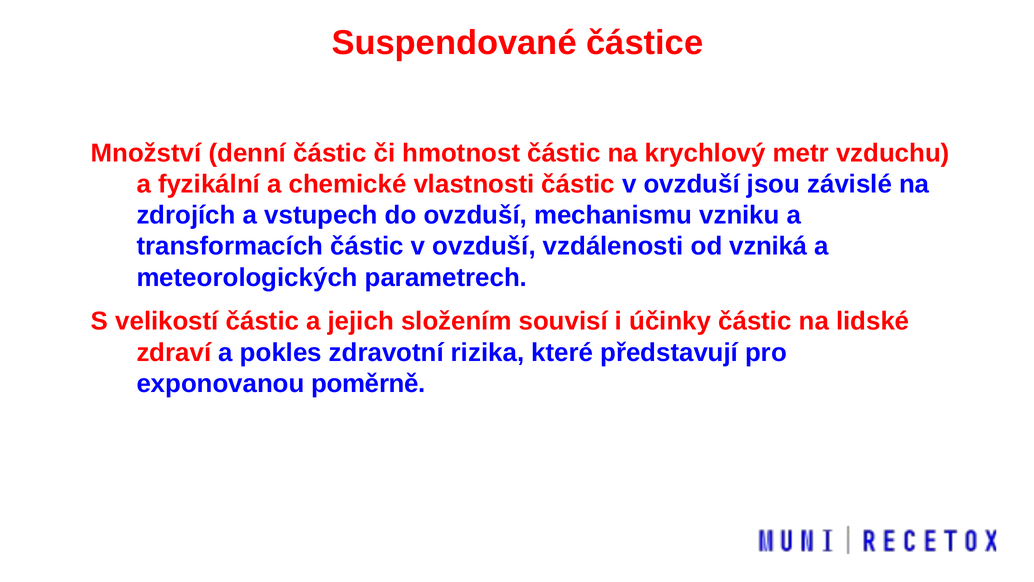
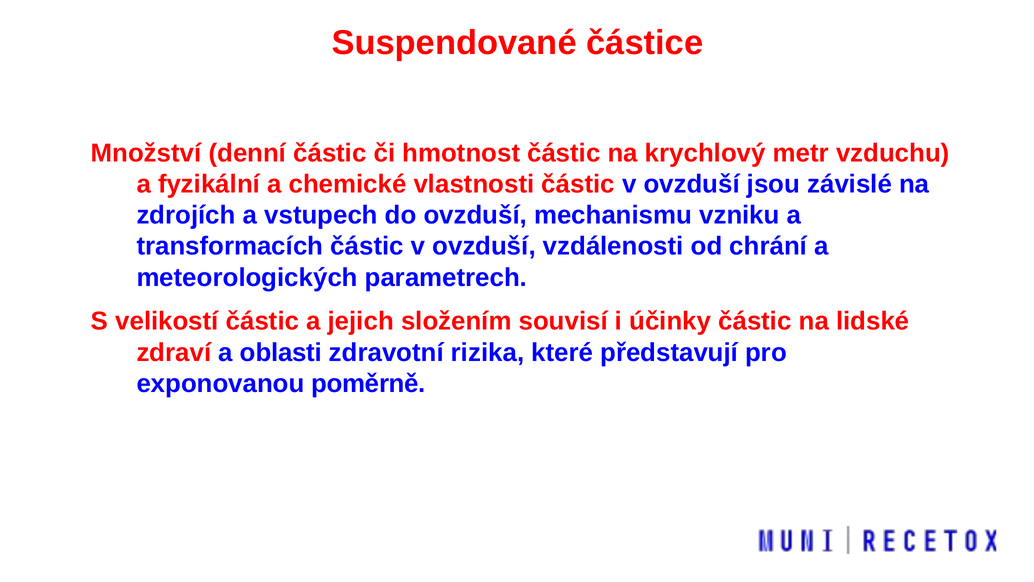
vzniká: vzniká -> chrání
pokles: pokles -> oblasti
